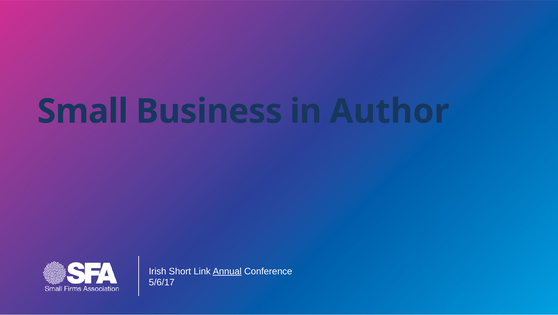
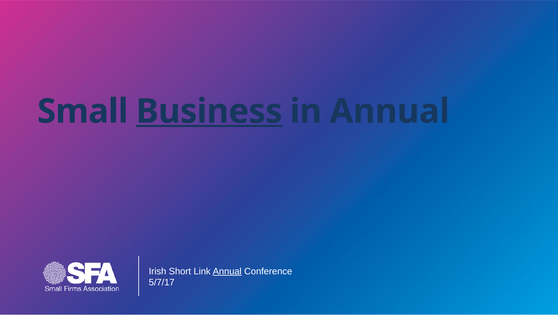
Business underline: none -> present
in Author: Author -> Annual
5/6/17: 5/6/17 -> 5/7/17
